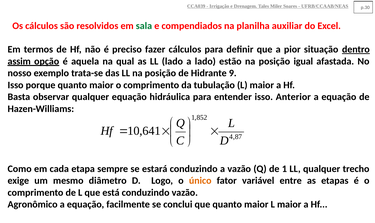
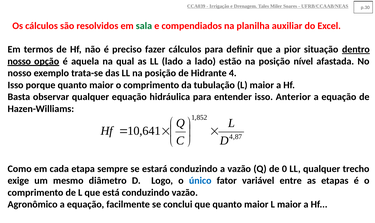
assim at (19, 61): assim -> nosso
igual: igual -> nível
Hidrante 9: 9 -> 4
de 1: 1 -> 0
único colour: orange -> blue
